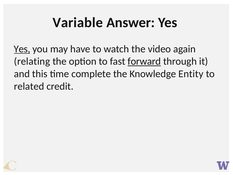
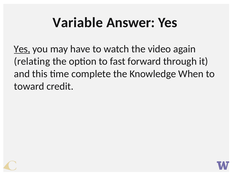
forward underline: present -> none
Entity: Entity -> When
related: related -> toward
